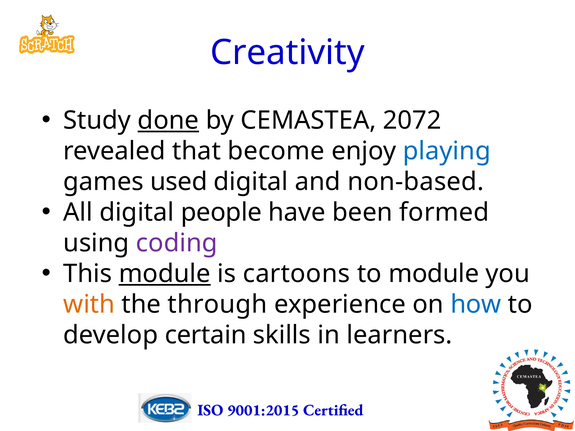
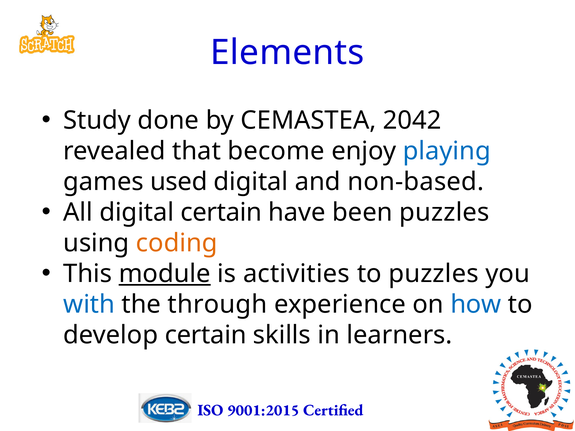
Creativity: Creativity -> Elements
done underline: present -> none
2072: 2072 -> 2042
digital people: people -> certain
been formed: formed -> puzzles
coding colour: purple -> orange
cartoons: cartoons -> activities
to module: module -> puzzles
with colour: orange -> blue
